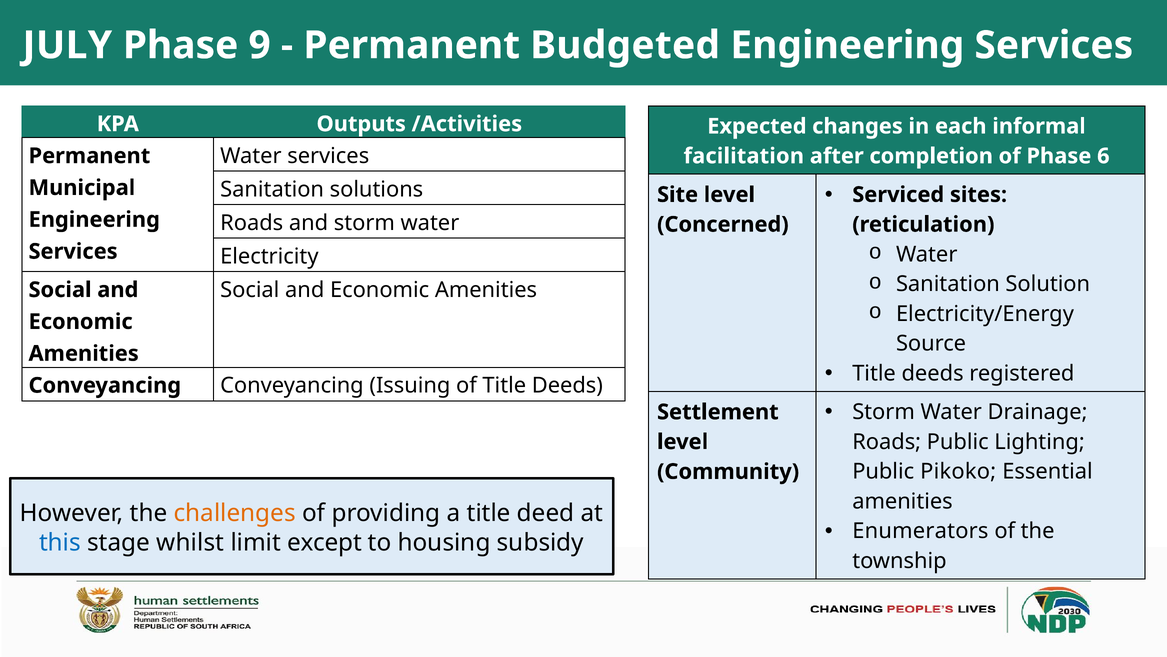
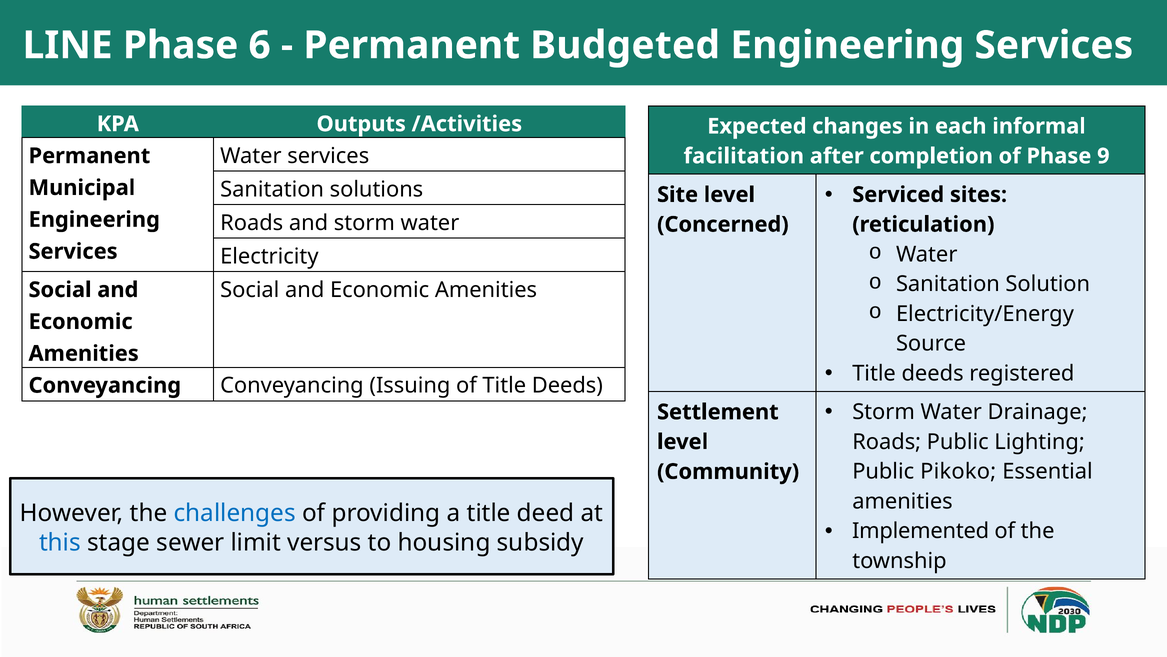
JULY: JULY -> LINE
9: 9 -> 6
6: 6 -> 9
challenges colour: orange -> blue
Enumerators: Enumerators -> Implemented
whilst: whilst -> sewer
except: except -> versus
